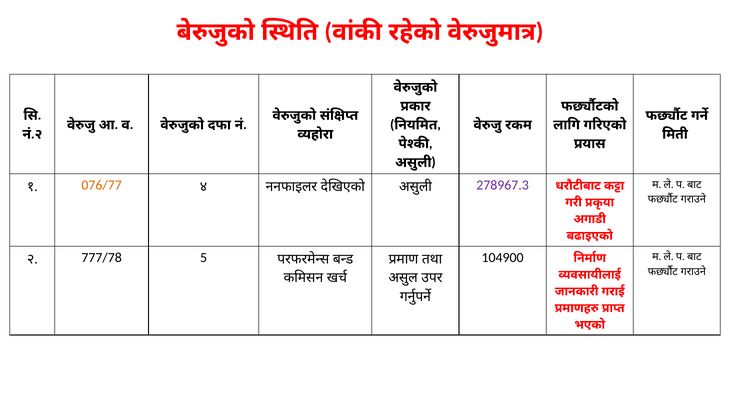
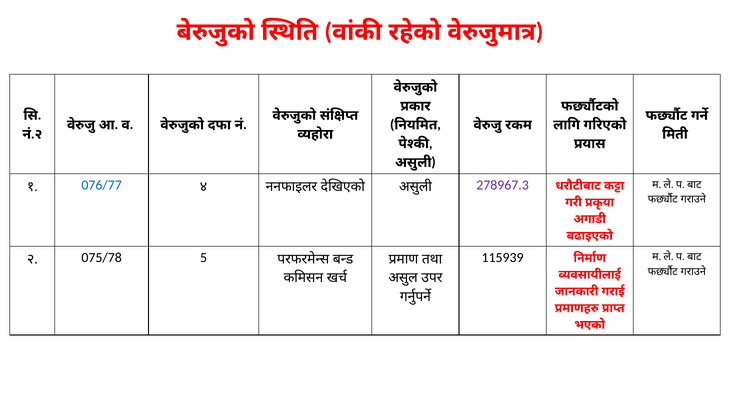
076/77 colour: orange -> blue
104900: 104900 -> 115939
777/78: 777/78 -> 075/78
